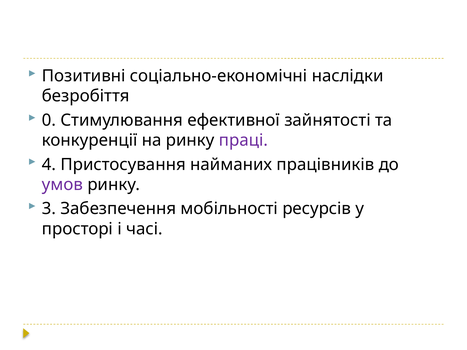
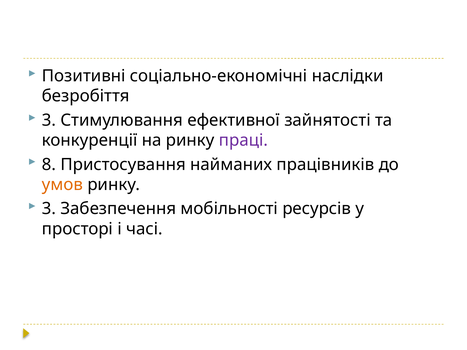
0 at (49, 120): 0 -> 3
4: 4 -> 8
умов colour: purple -> orange
